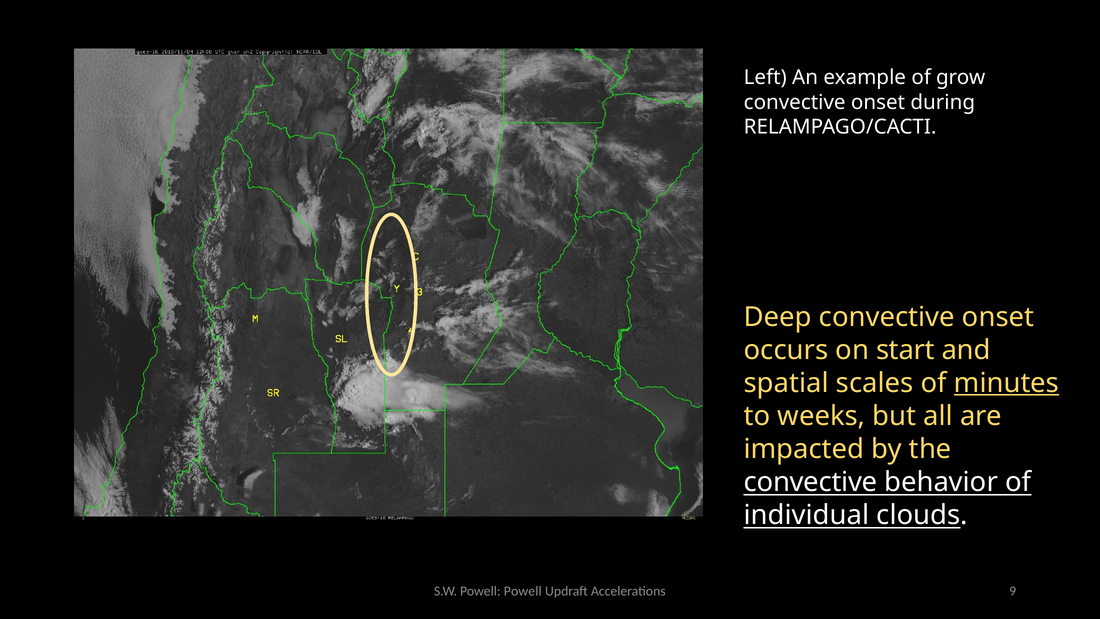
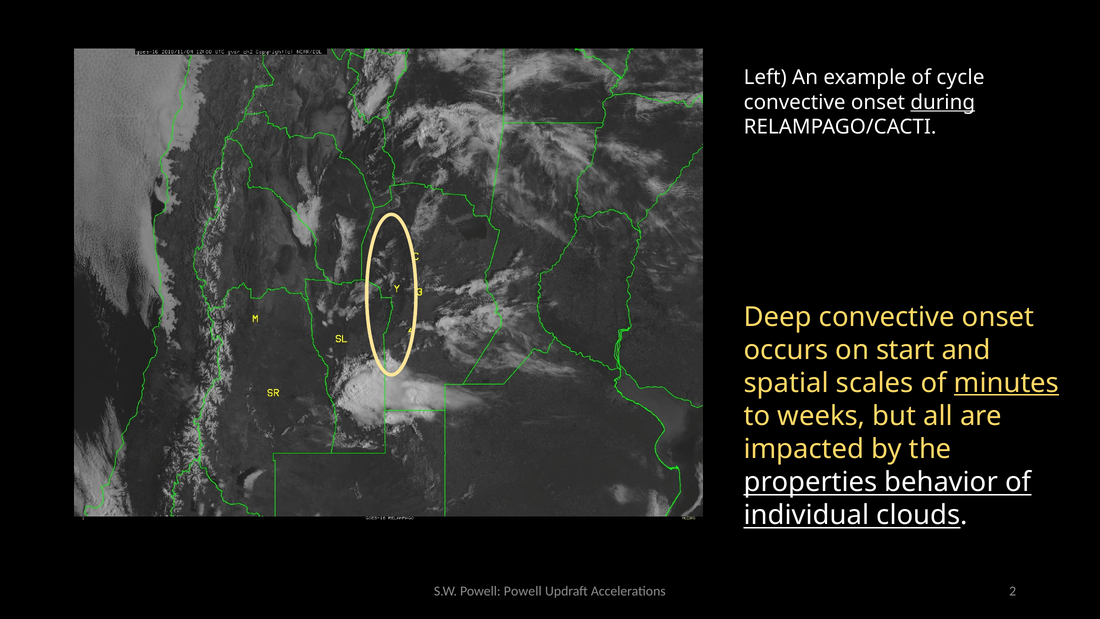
grow: grow -> cycle
during underline: none -> present
convective at (811, 482): convective -> properties
9: 9 -> 2
